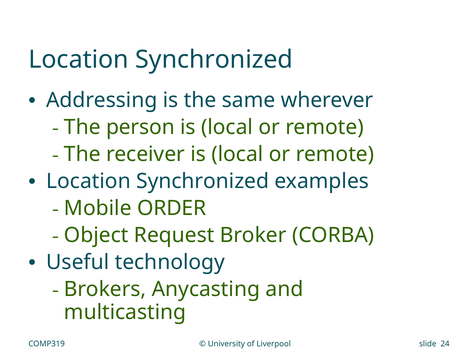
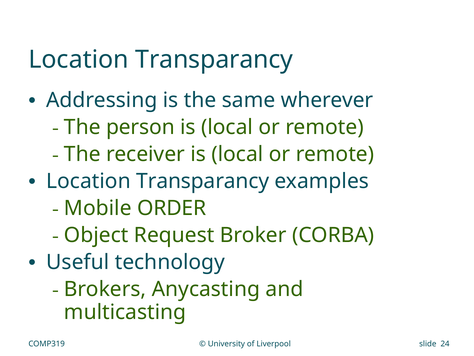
Synchronized at (214, 59): Synchronized -> Transparancy
Synchronized at (203, 181): Synchronized -> Transparancy
